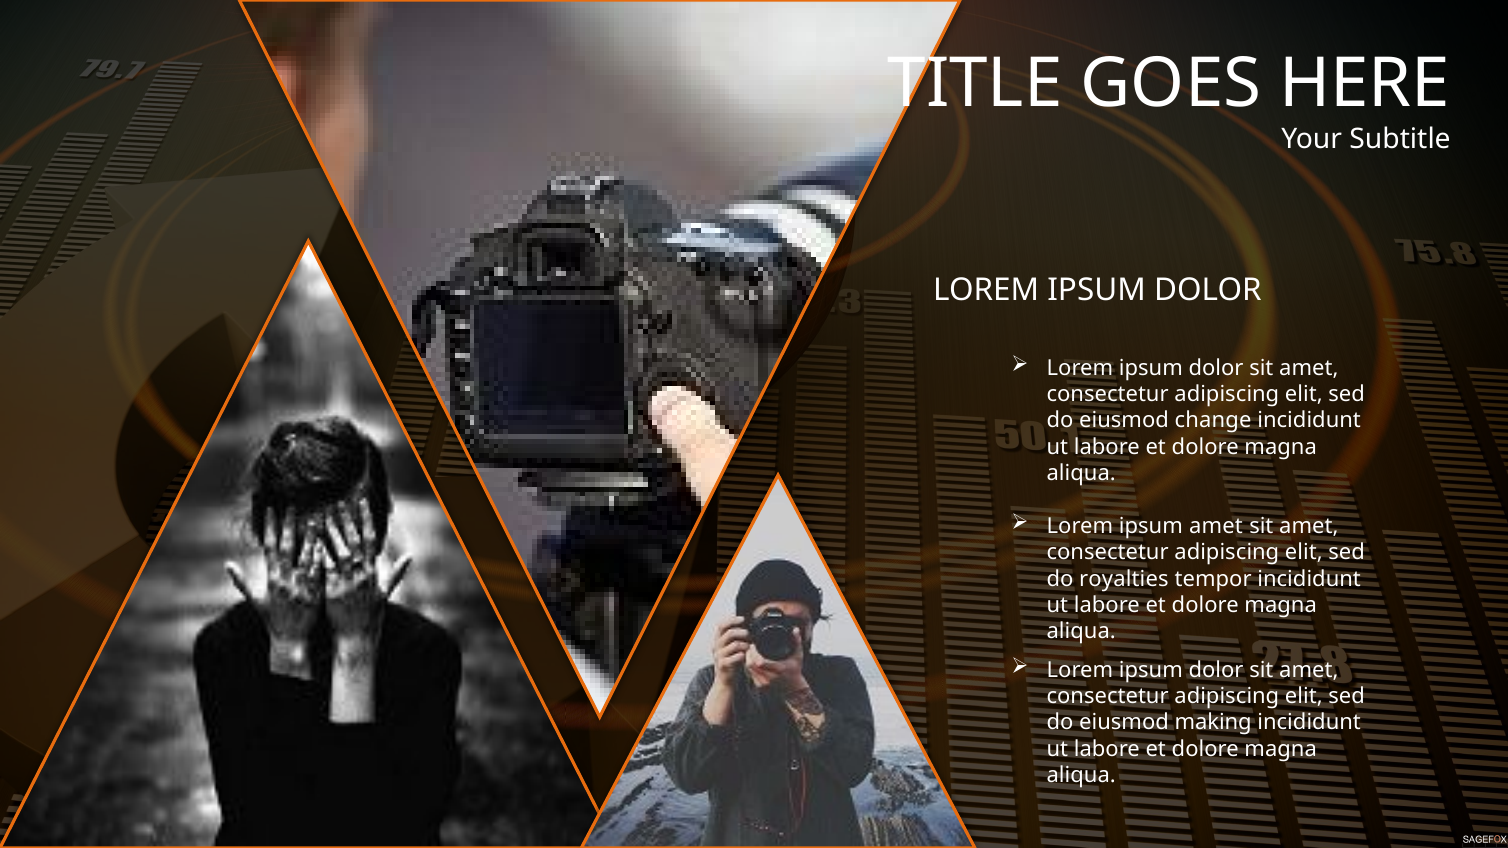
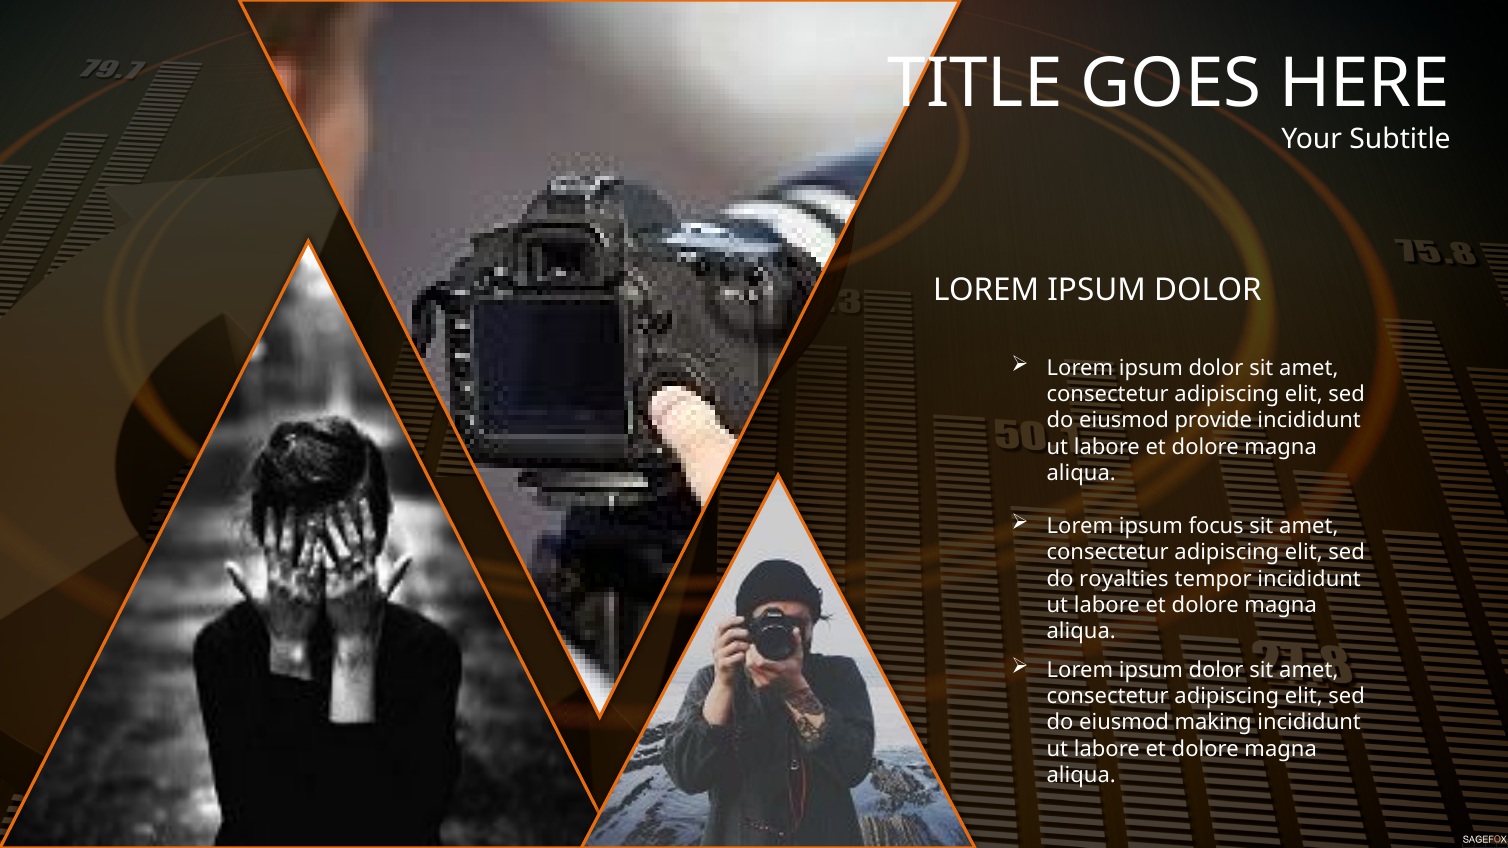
change: change -> provide
ipsum amet: amet -> focus
